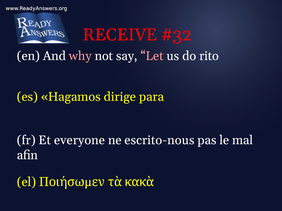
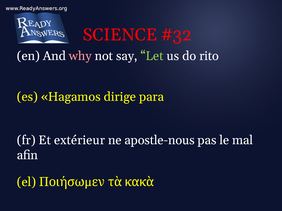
RECEIVE: RECEIVE -> SCIENCE
Let colour: pink -> light green
everyone: everyone -> extérieur
escrito-nous: escrito-nous -> apostle-nous
